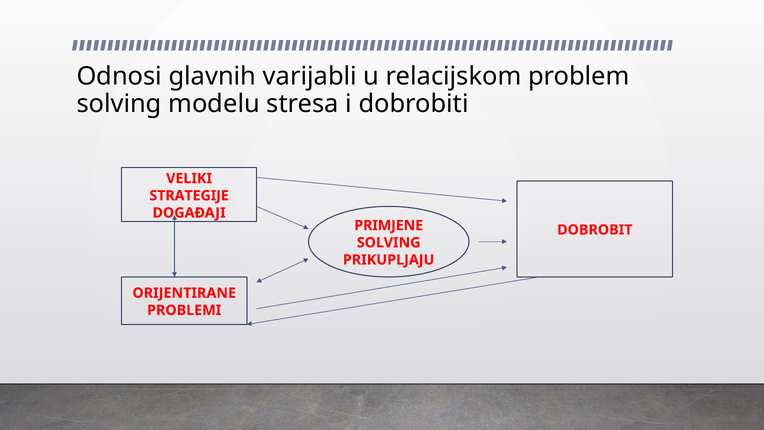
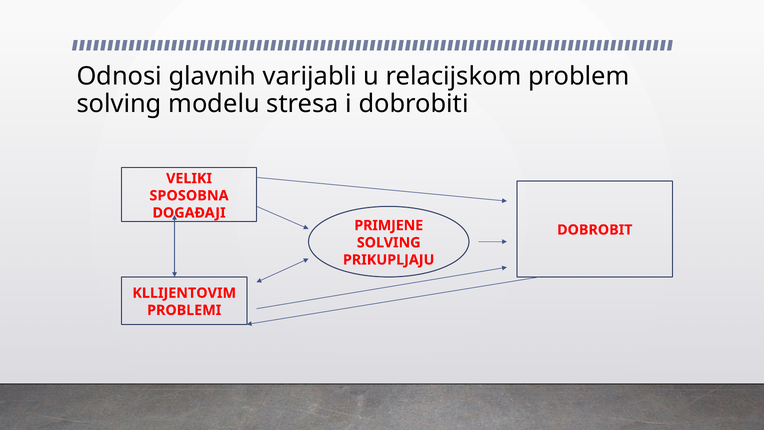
STRATEGIJE: STRATEGIJE -> SPOSOBNA
ORIJENTIRANE: ORIJENTIRANE -> KLLIJENTOVIM
